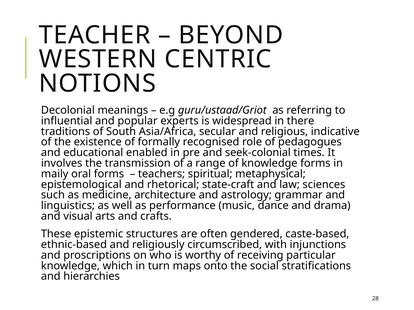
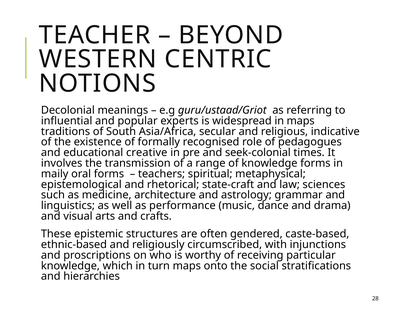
in there: there -> maps
enabled: enabled -> creative
